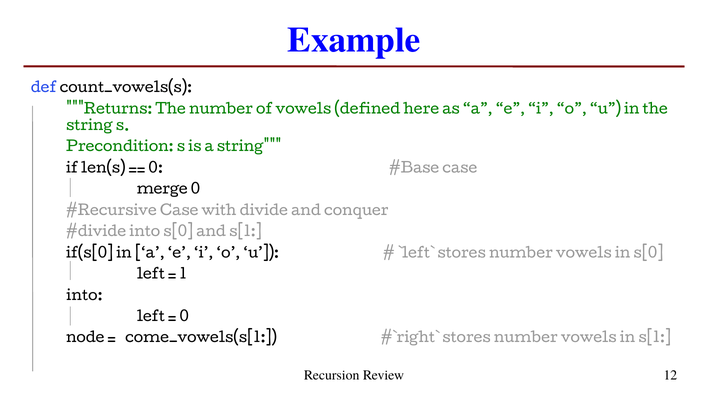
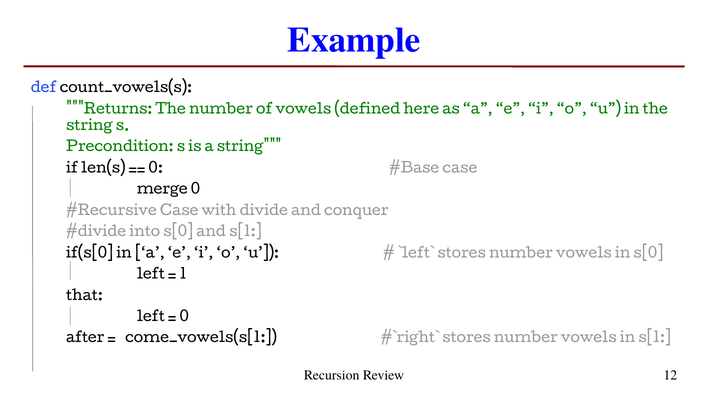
into at (84, 296): into -> that
node: node -> after
